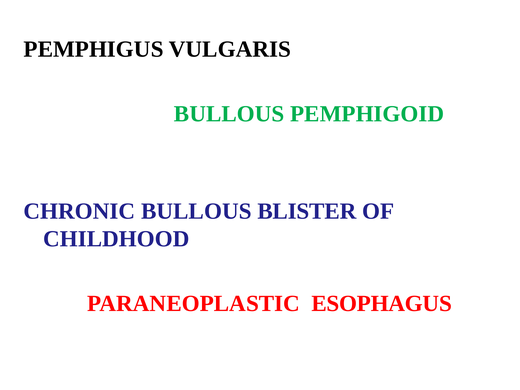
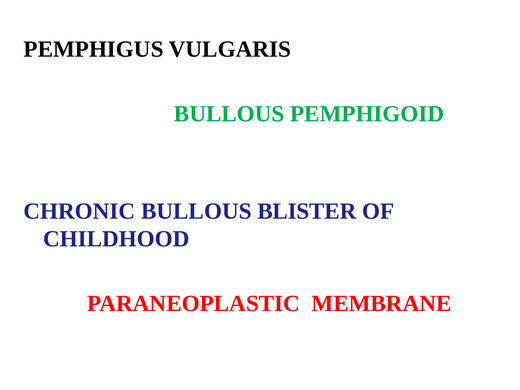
ESOPHAGUS: ESOPHAGUS -> MEMBRANE
